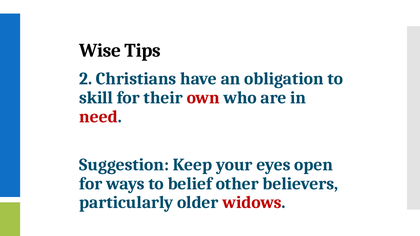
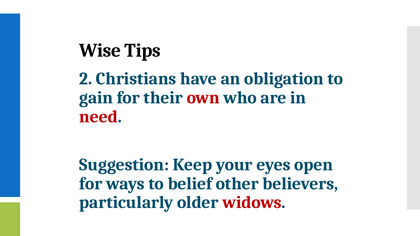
skill: skill -> gain
